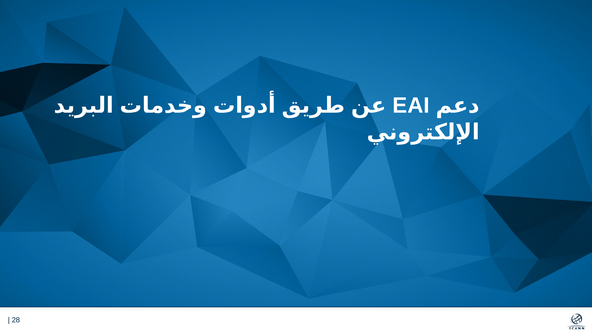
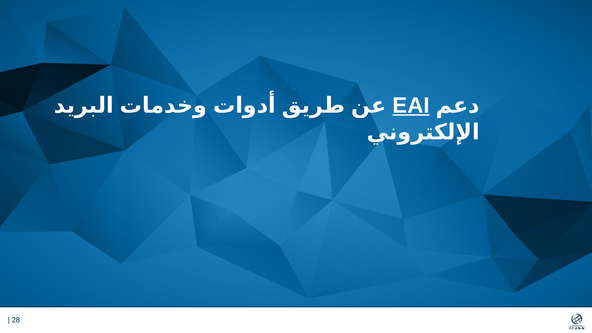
EAI underline: none -> present
